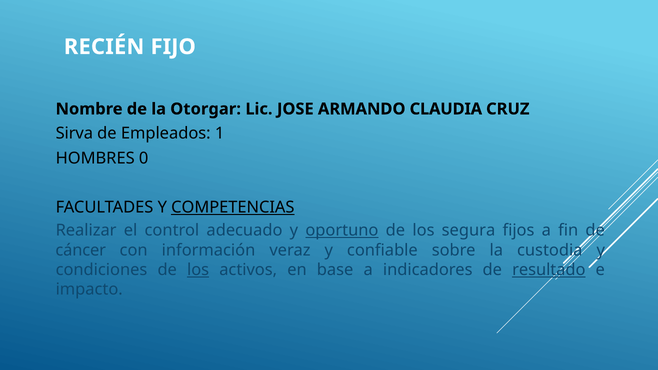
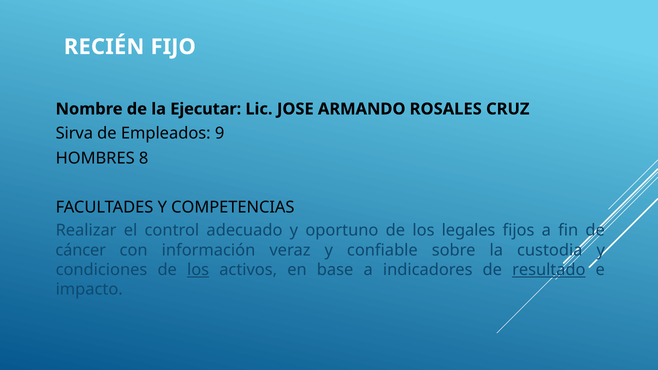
Otorgar: Otorgar -> Ejecutar
CLAUDIA: CLAUDIA -> ROSALES
1: 1 -> 9
0: 0 -> 8
COMPETENCIAS underline: present -> none
oportuno underline: present -> none
segura: segura -> legales
